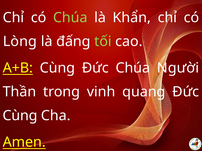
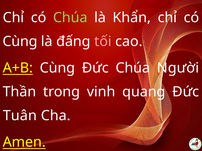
Lòng at (20, 42): Lòng -> Cùng
tối colour: light green -> pink
Cùng at (20, 116): Cùng -> Tuân
